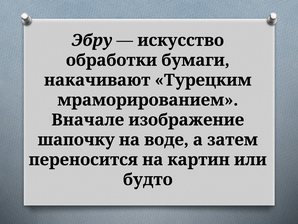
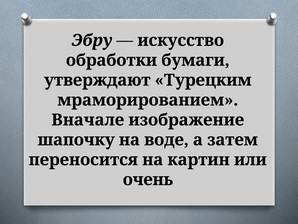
накачивают: накачивают -> утверждают
будто: будто -> очень
